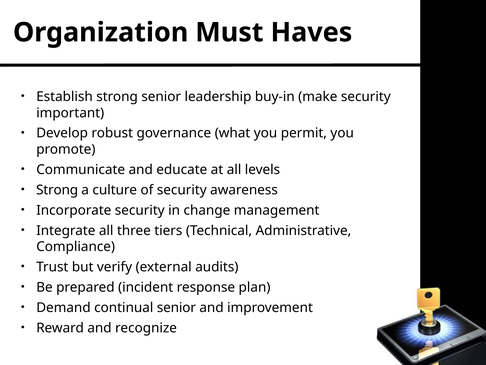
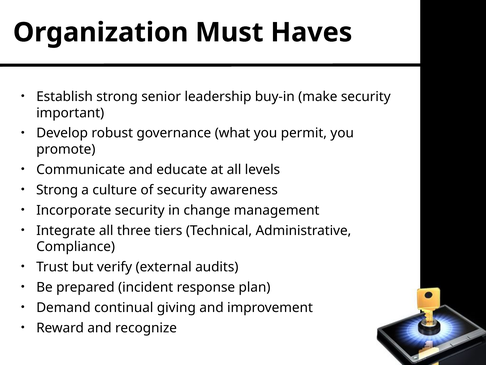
continual senior: senior -> giving
